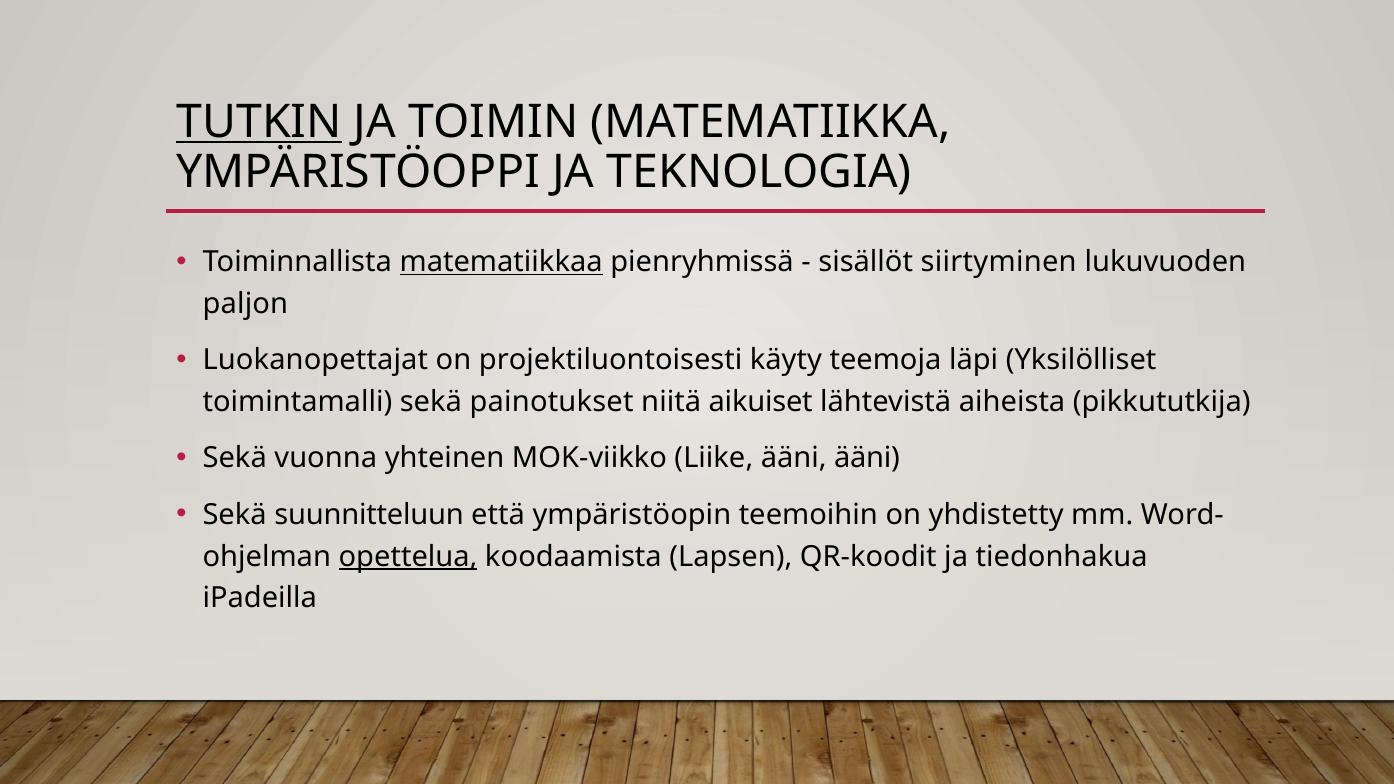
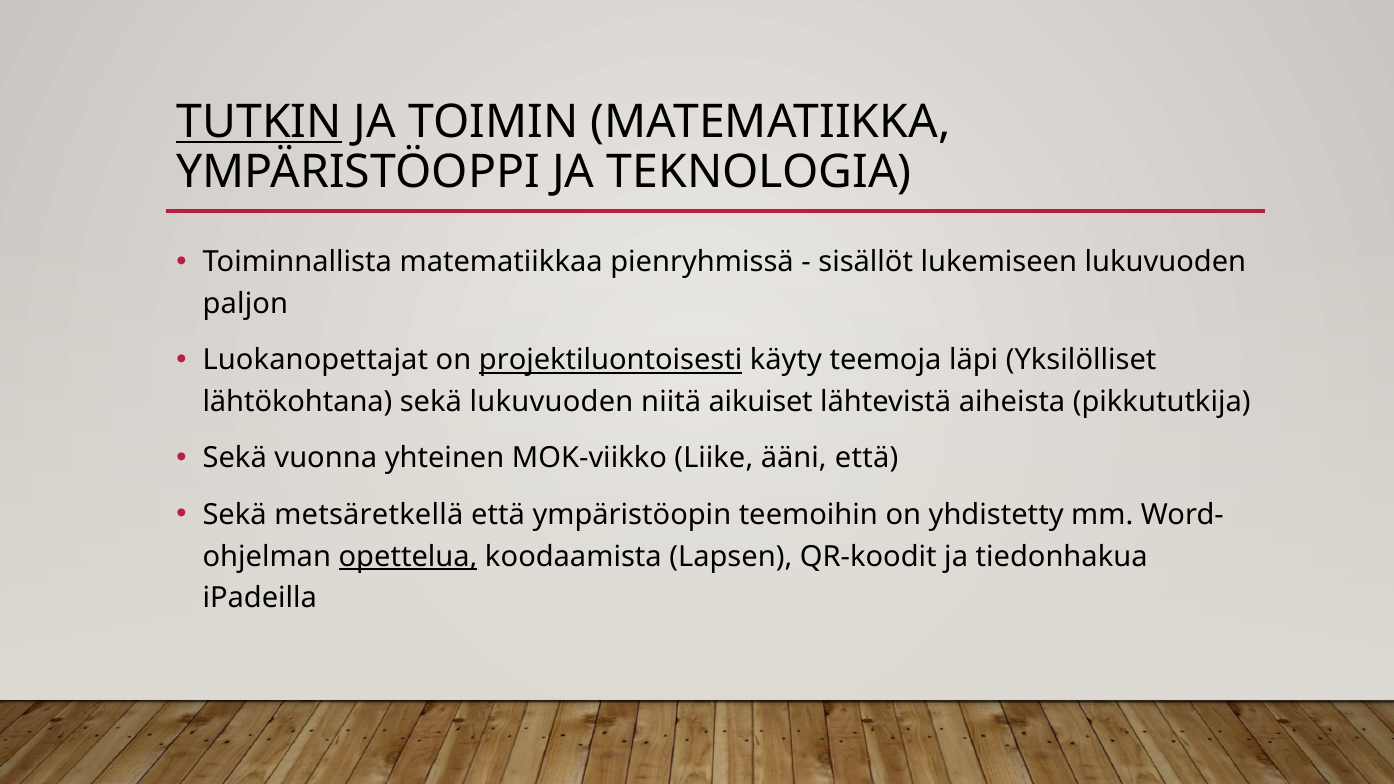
matematiikkaa underline: present -> none
siirtyminen: siirtyminen -> lukemiseen
projektiluontoisesti underline: none -> present
toimintamalli: toimintamalli -> lähtökohtana
sekä painotukset: painotukset -> lukuvuoden
ääni ääni: ääni -> että
suunnitteluun: suunnitteluun -> metsäretkellä
